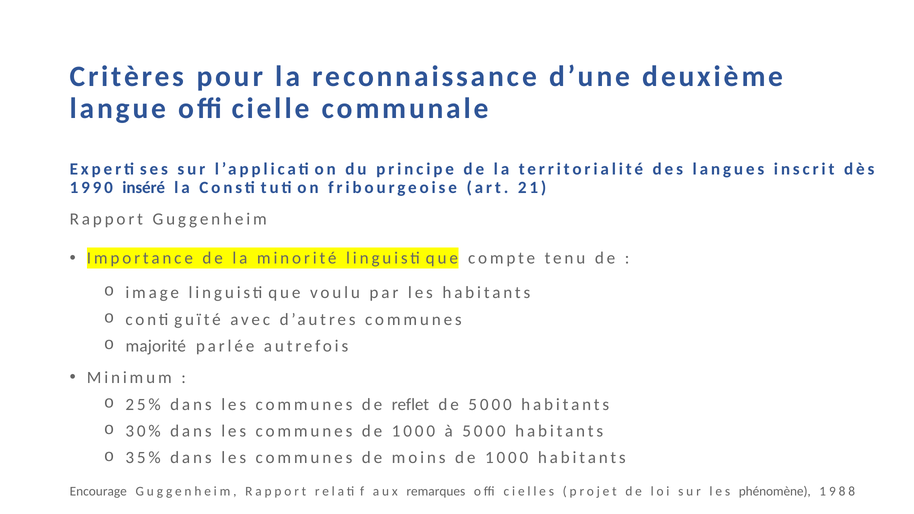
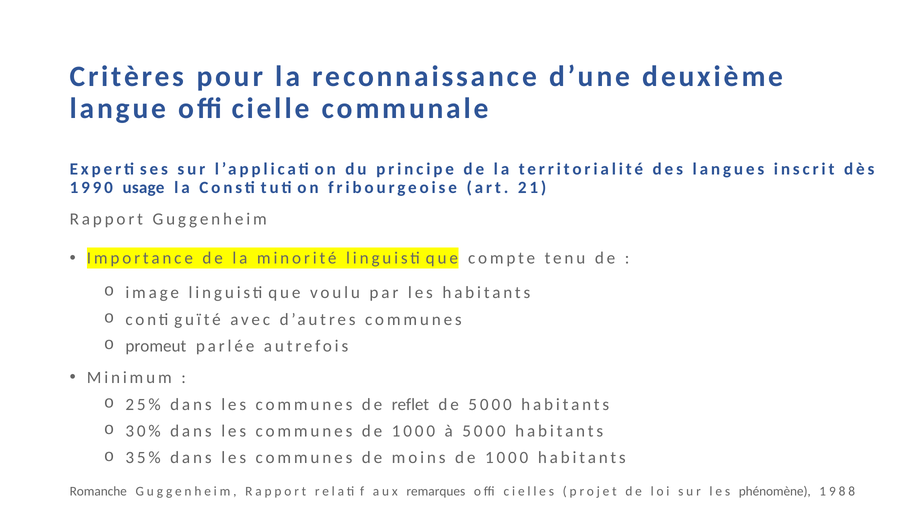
inséré: inséré -> usage
majorité: majorité -> promeut
Encourage: Encourage -> Romanche
